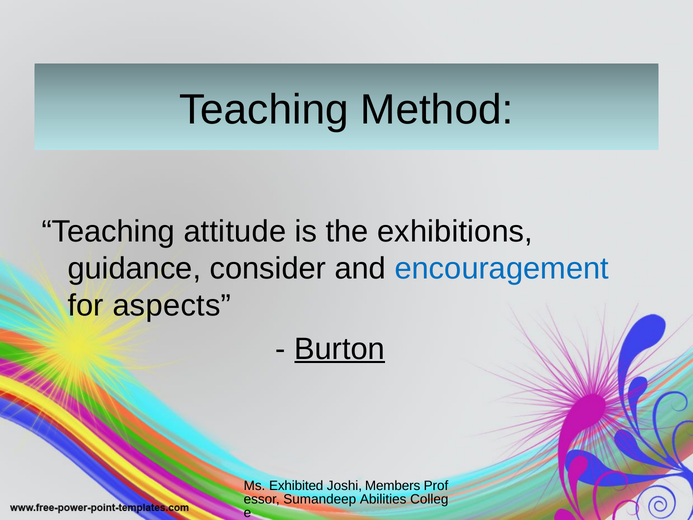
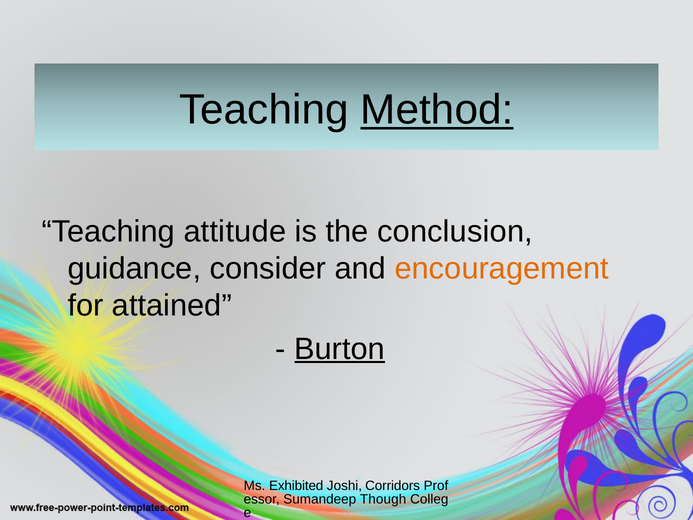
Method underline: none -> present
exhibitions: exhibitions -> conclusion
encouragement colour: blue -> orange
aspects: aspects -> attained
Members: Members -> Corridors
Abilities: Abilities -> Though
